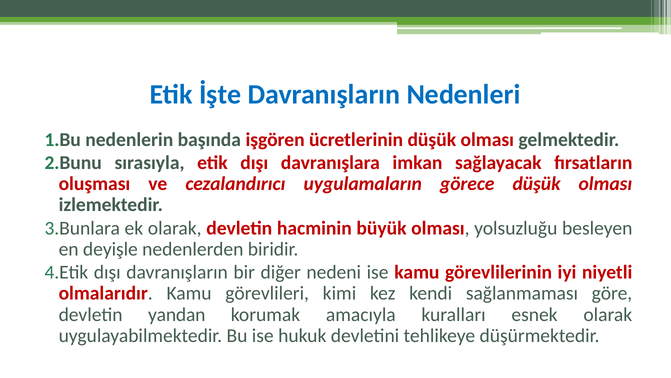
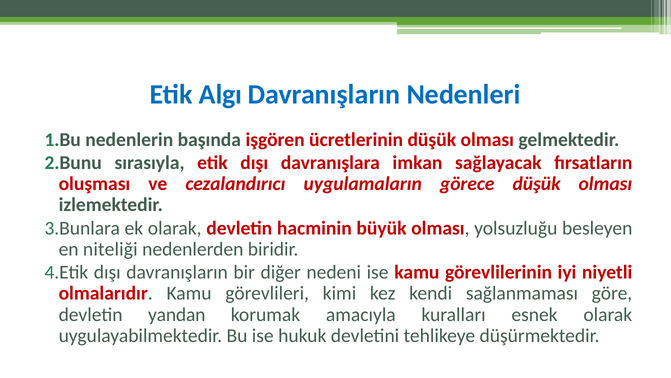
İşte: İşte -> Algı
deyişle: deyişle -> niteliği
